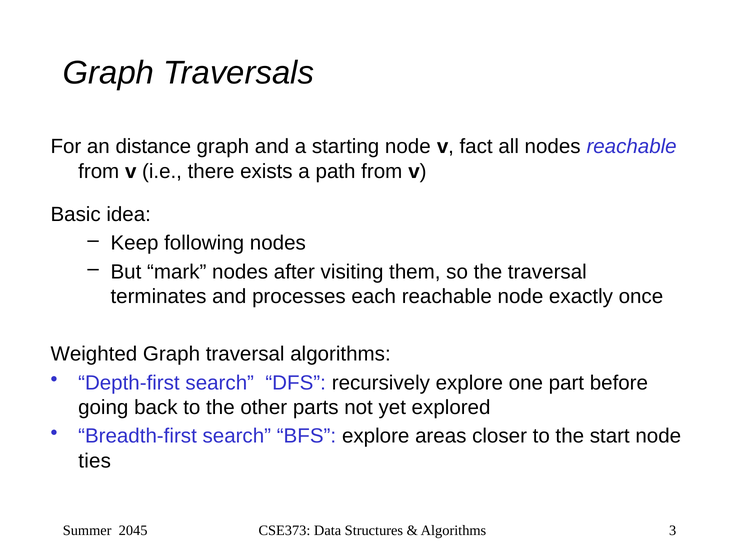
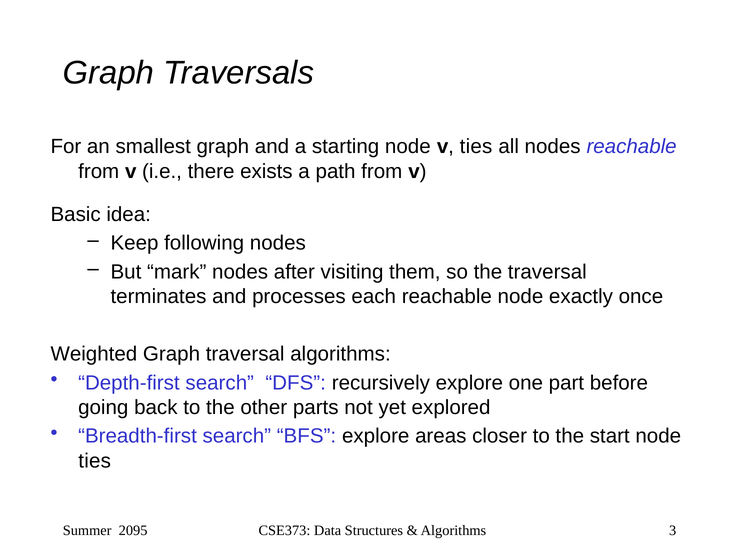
distance: distance -> smallest
v fact: fact -> ties
2045: 2045 -> 2095
